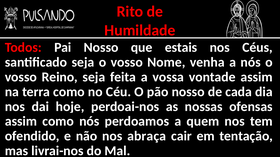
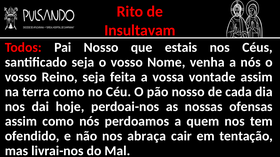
Humildade: Humildade -> Insultavam
